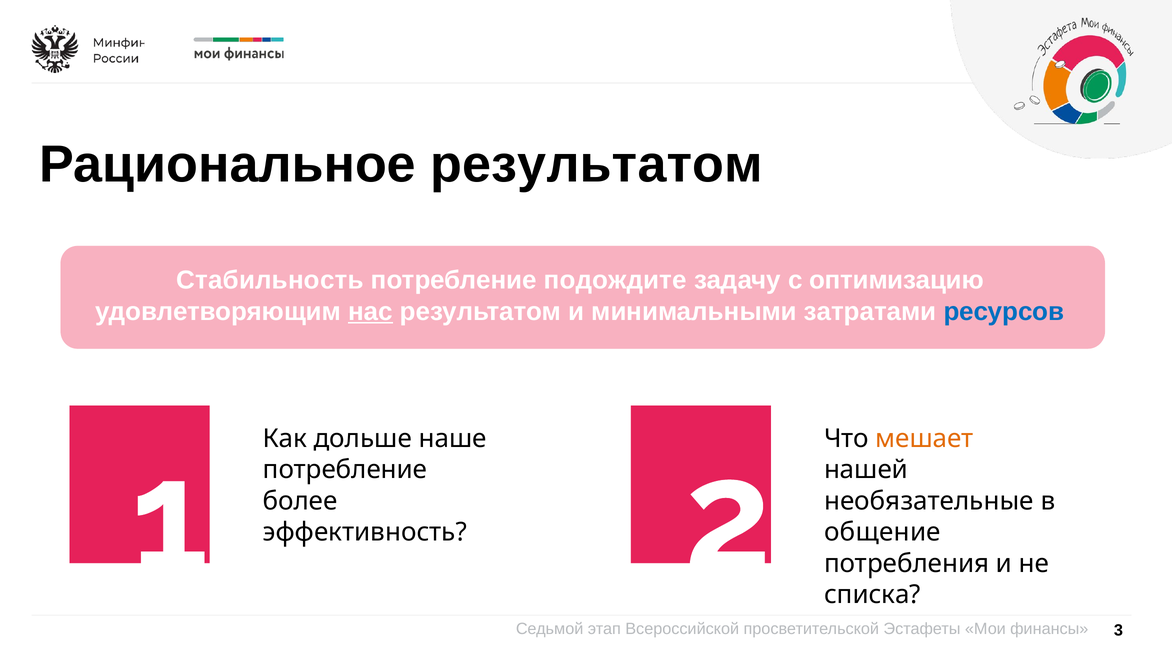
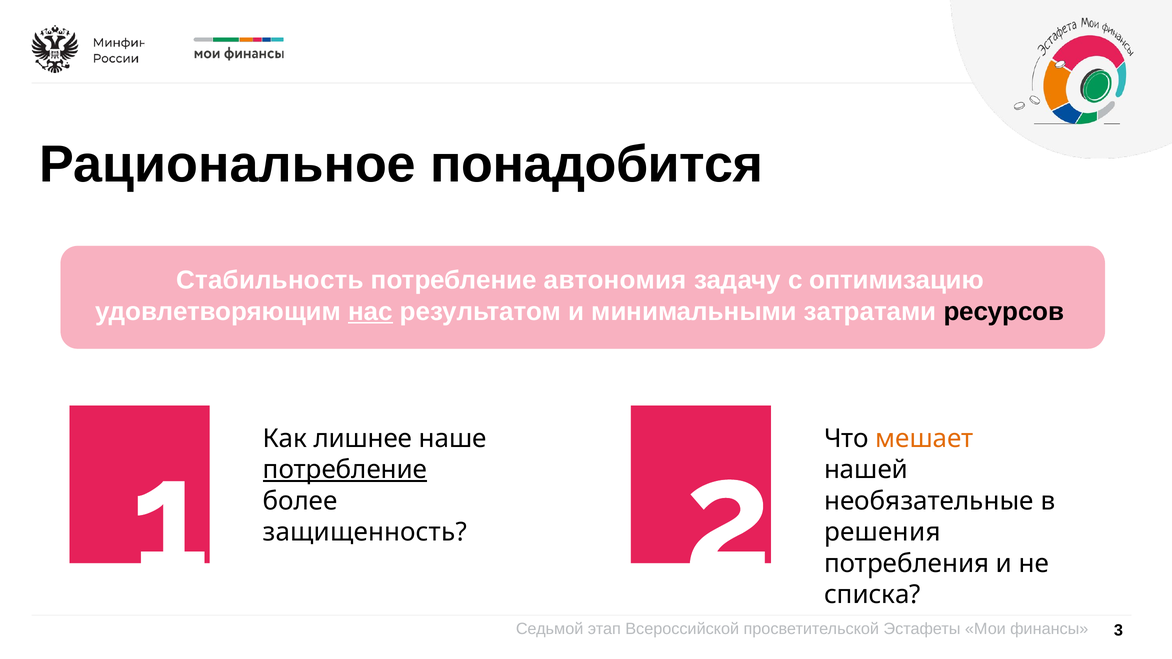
Рациональное результатом: результатом -> понадобится
подождите: подождите -> автономия
ресурсов colour: blue -> black
дольше: дольше -> лишнее
потребление at (345, 470) underline: none -> present
эффективность: эффективность -> защищенность
общение: общение -> решения
